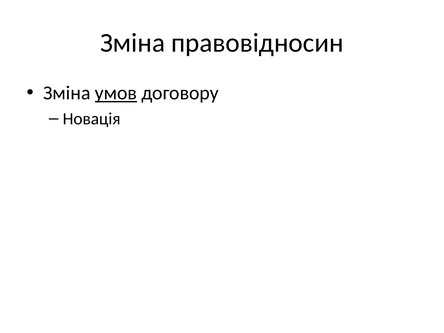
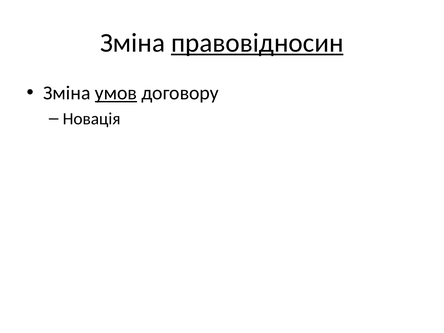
правовідносин underline: none -> present
